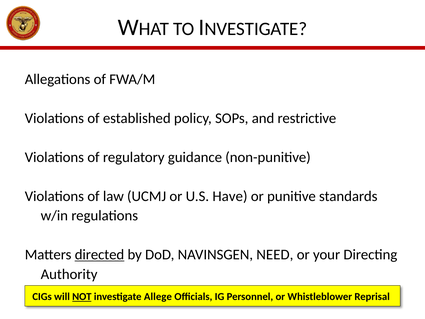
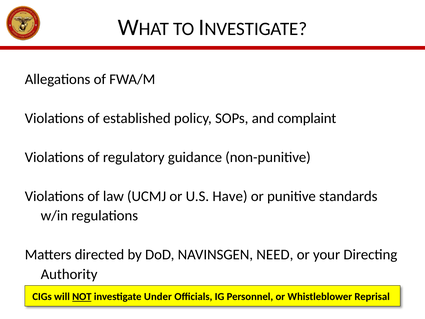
restrictive: restrictive -> complaint
directed underline: present -> none
Allege: Allege -> Under
